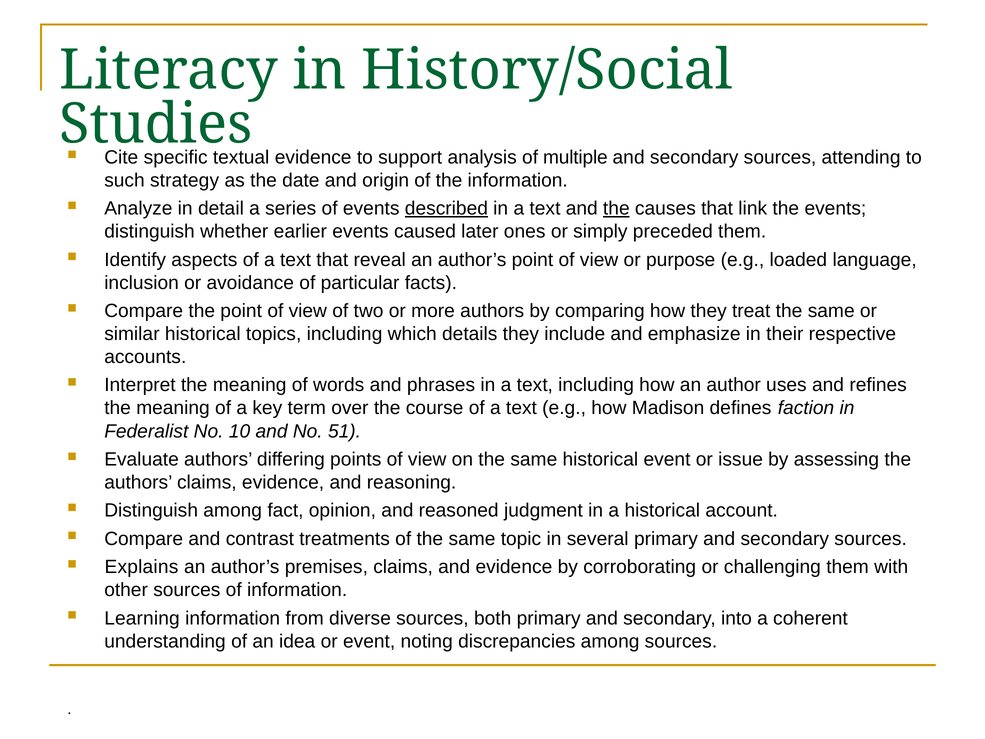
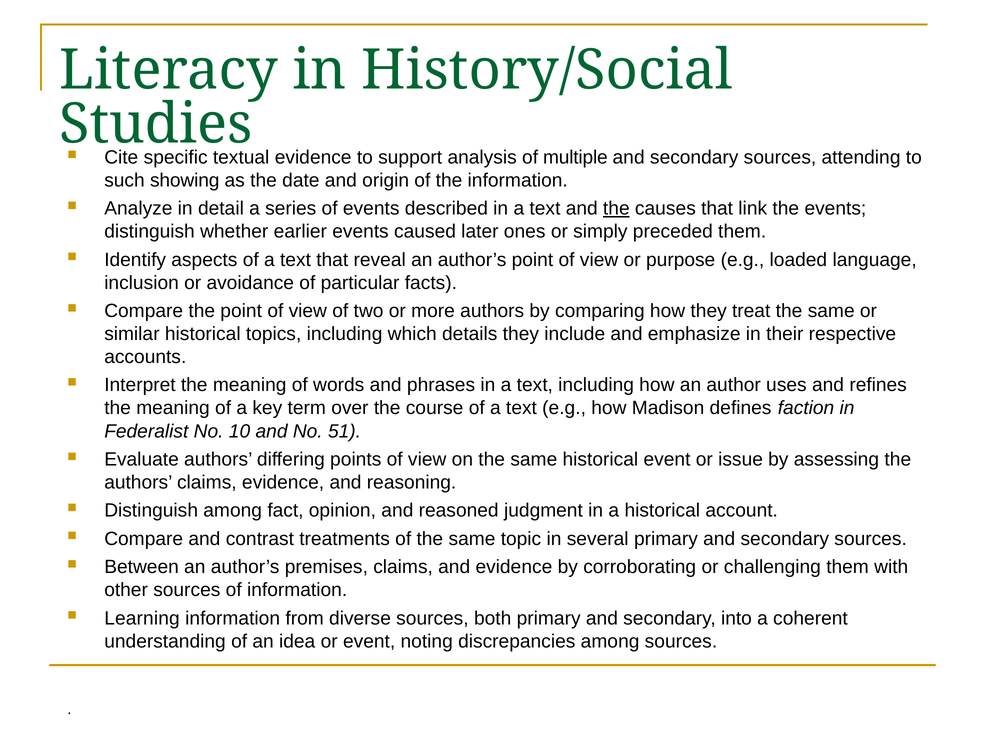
strategy: strategy -> showing
described underline: present -> none
Explains: Explains -> Between
